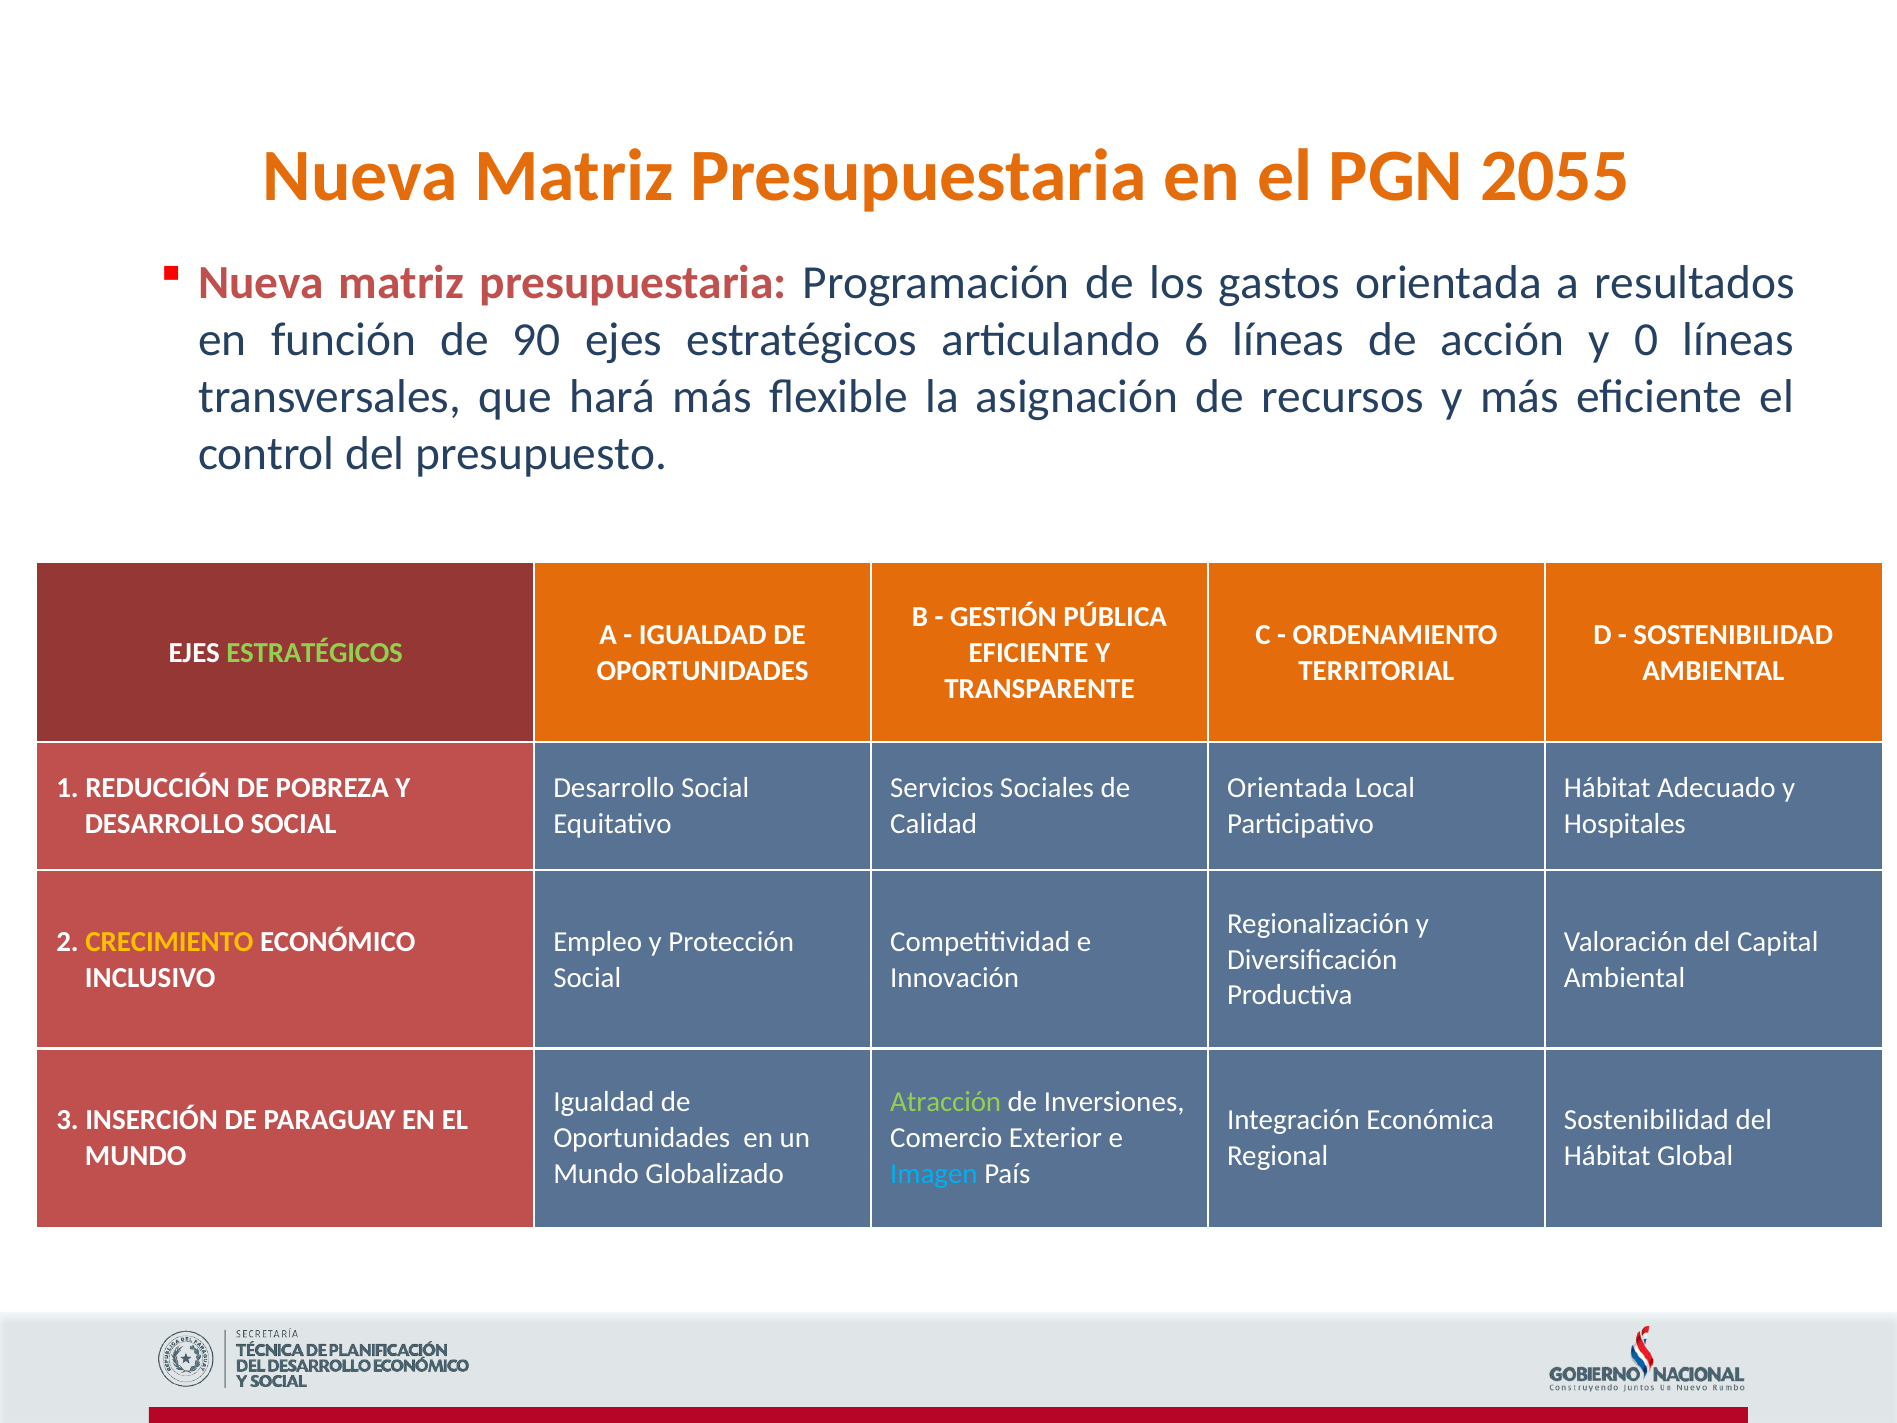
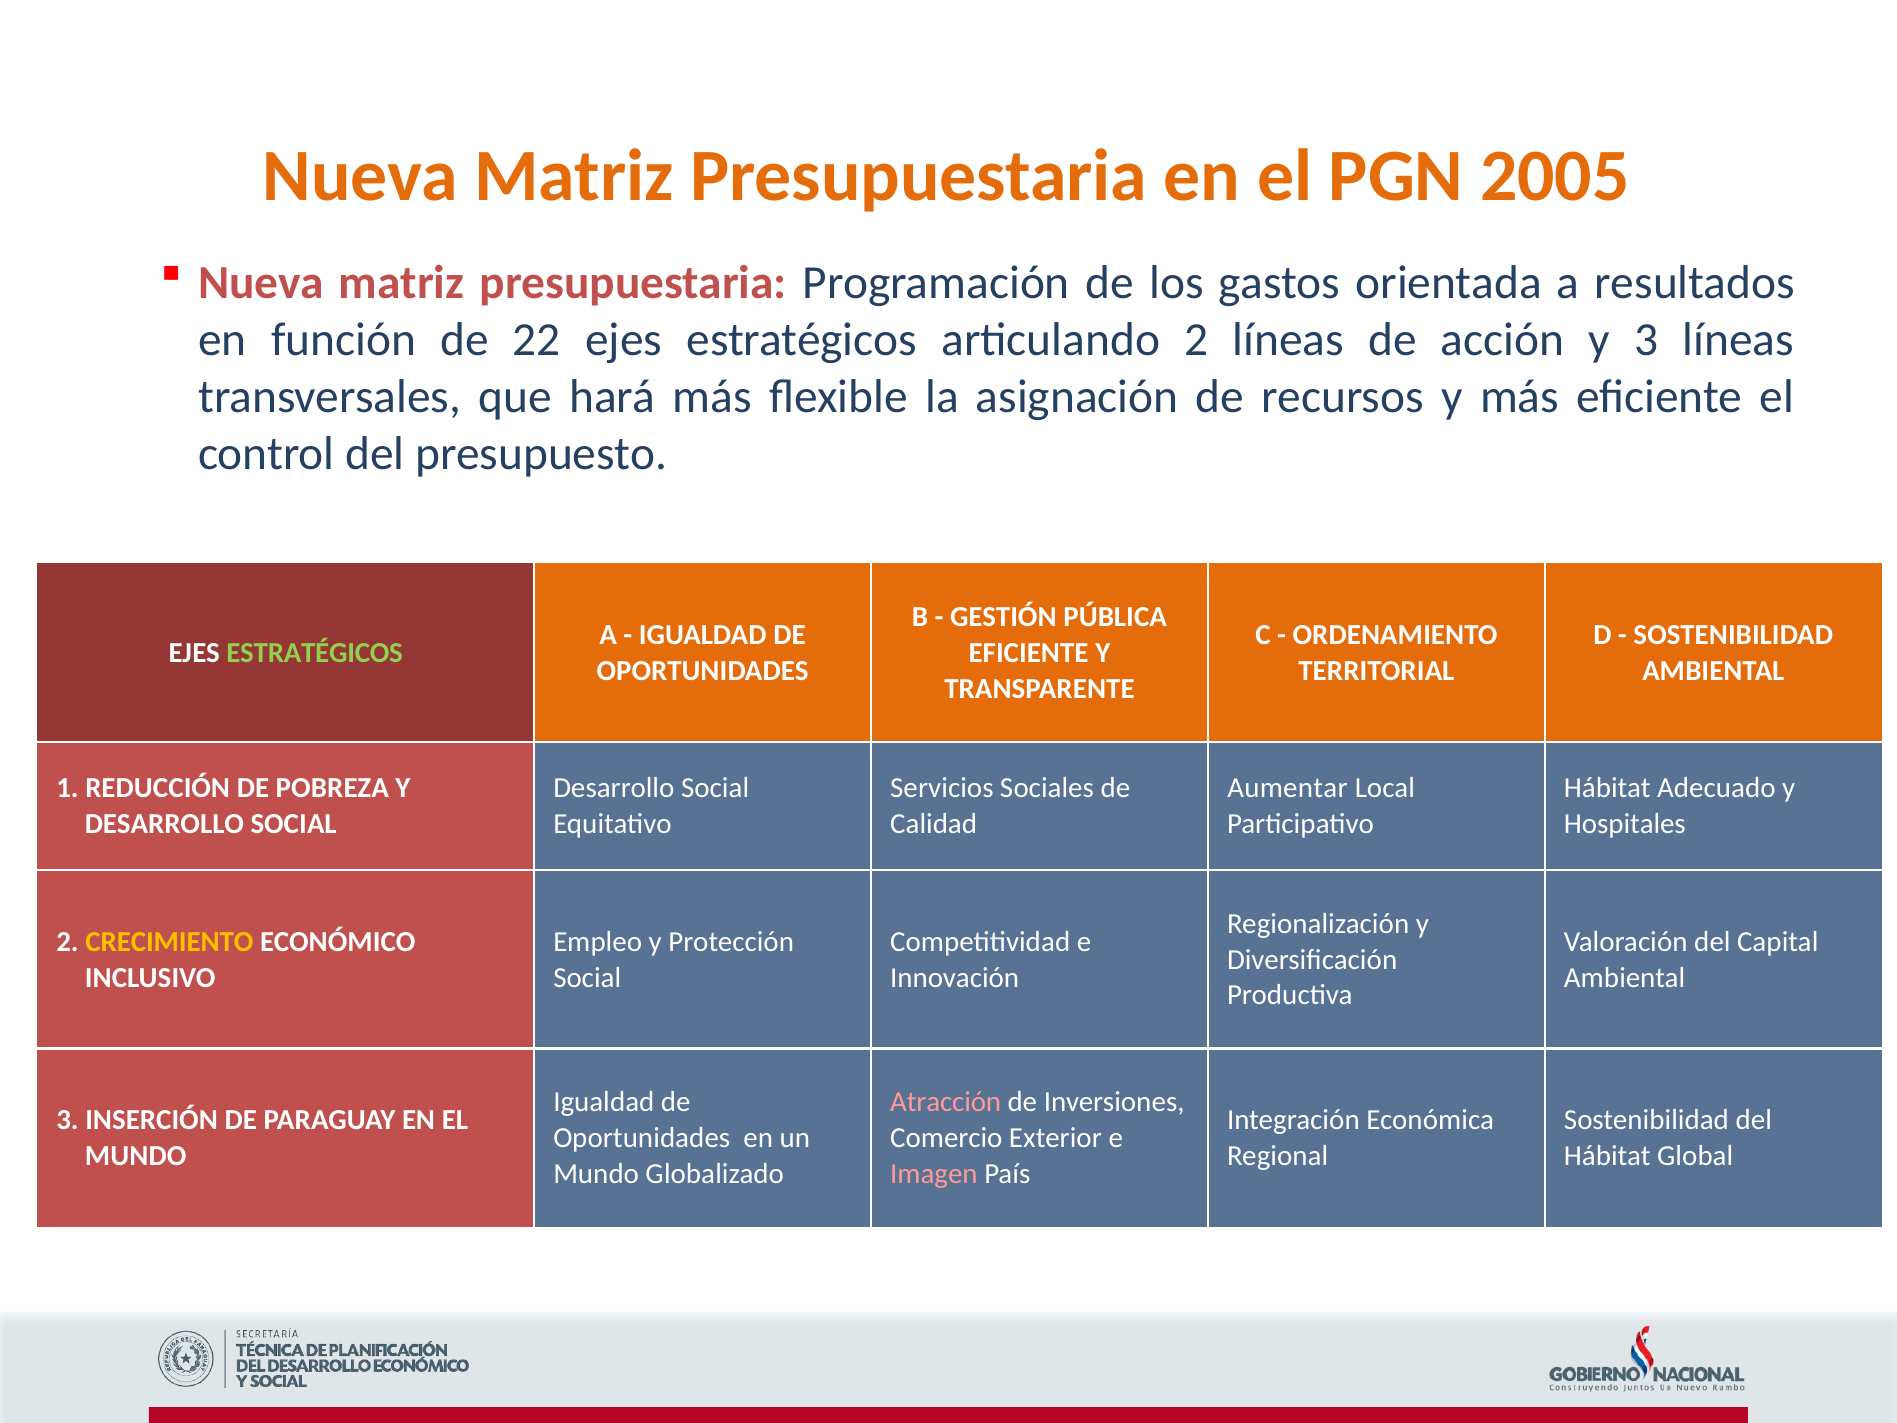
2055: 2055 -> 2005
90: 90 -> 22
articulando 6: 6 -> 2
y 0: 0 -> 3
Orientada at (1287, 788): Orientada -> Aumentar
Atracción colour: light green -> pink
Imagen colour: light blue -> pink
